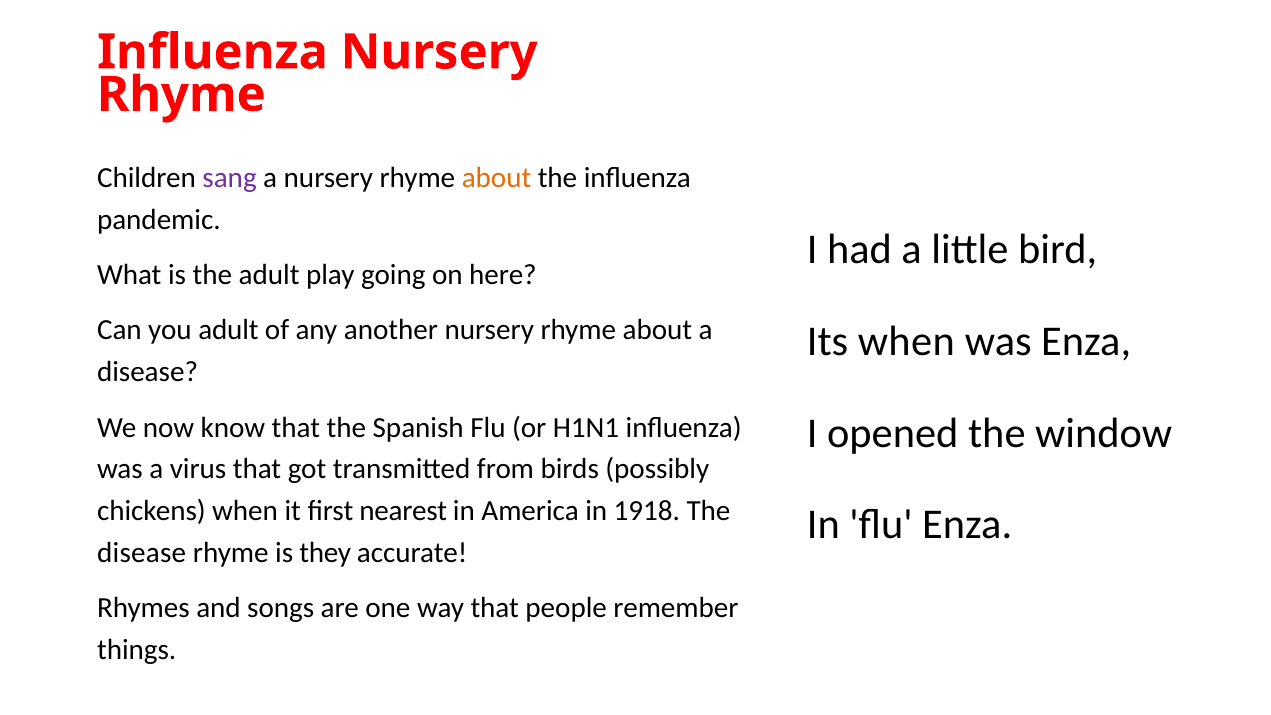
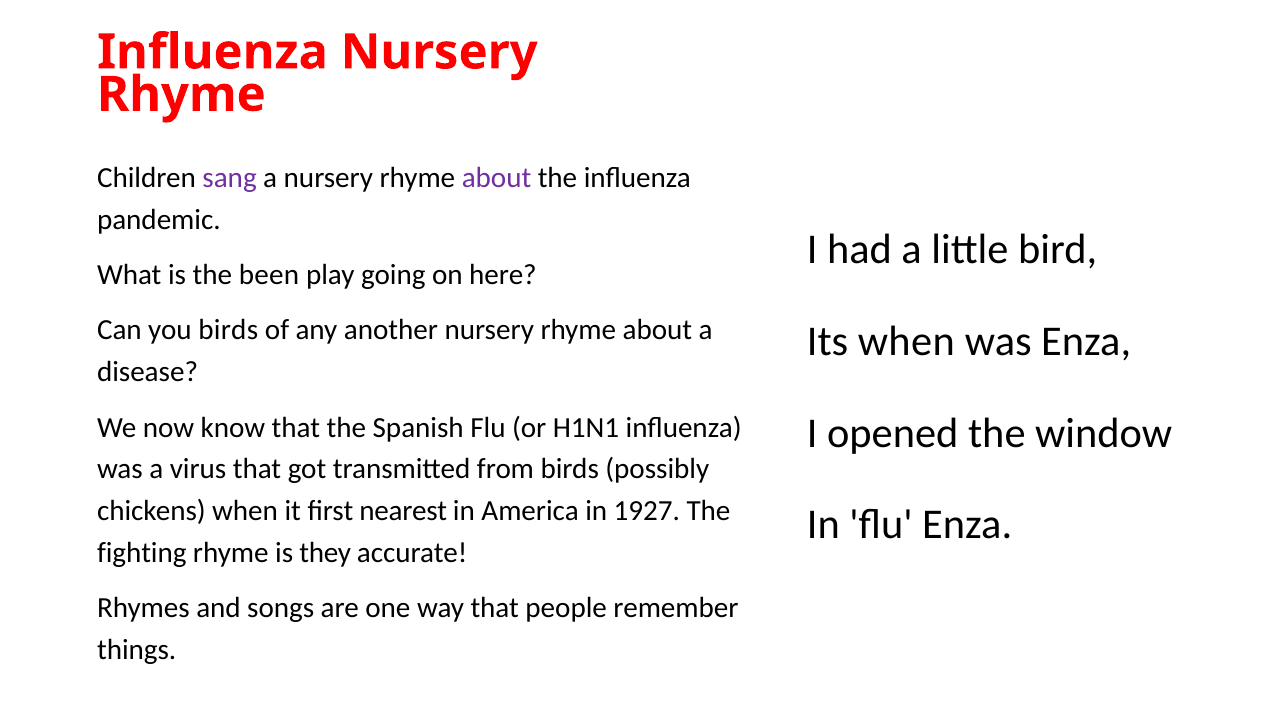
about at (497, 178) colour: orange -> purple
the adult: adult -> been
you adult: adult -> birds
1918: 1918 -> 1927
disease at (142, 553): disease -> fighting
